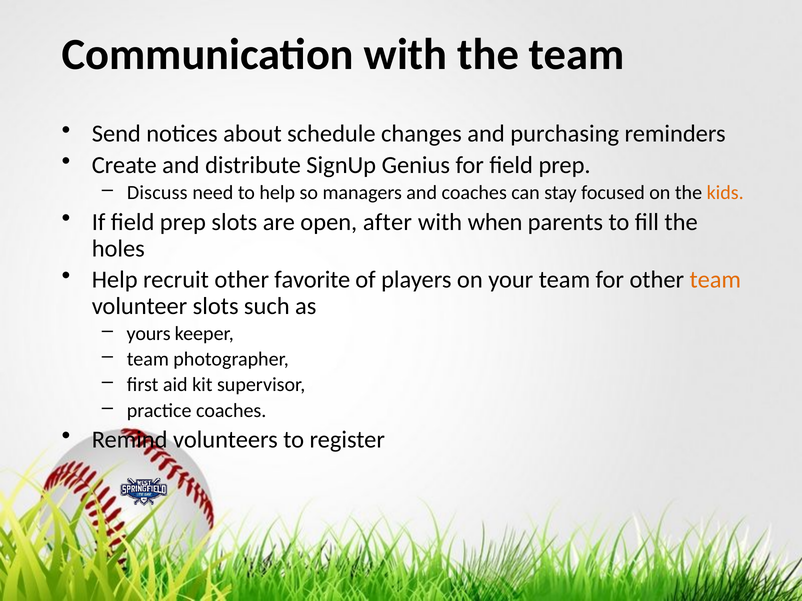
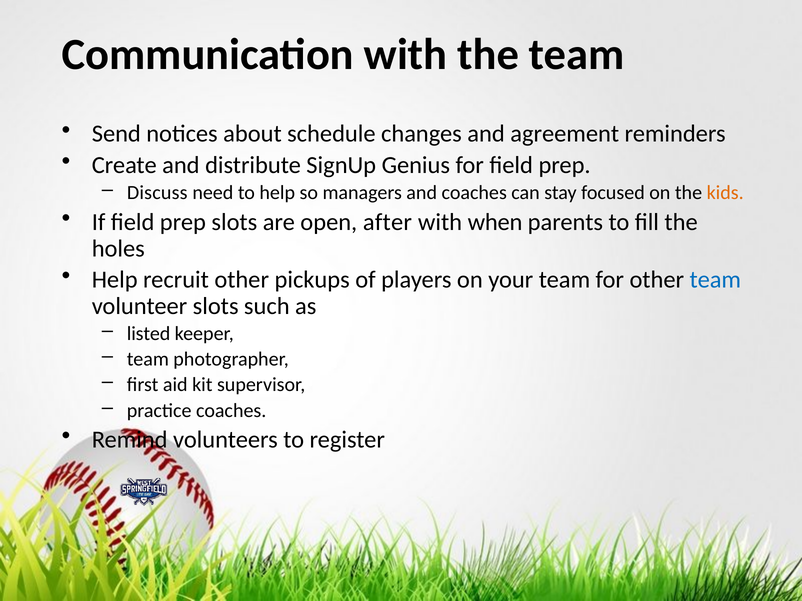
purchasing: purchasing -> agreement
favorite: favorite -> pickups
team at (715, 280) colour: orange -> blue
yours: yours -> listed
